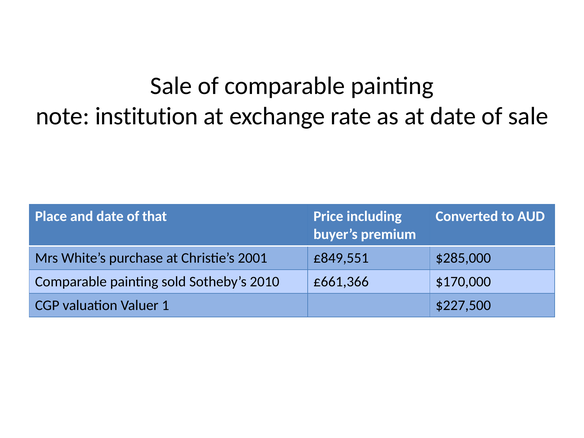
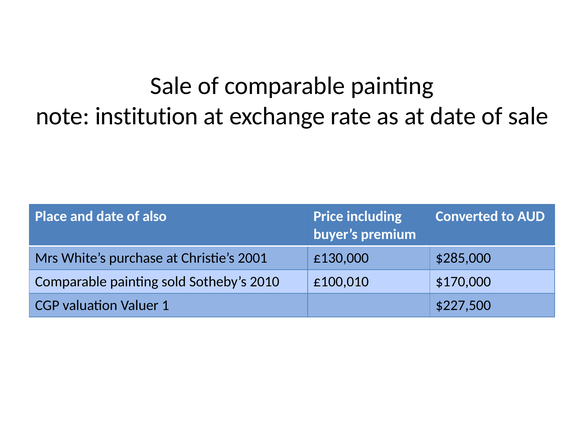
that: that -> also
£849,551: £849,551 -> £130,000
£661,366: £661,366 -> £100,010
